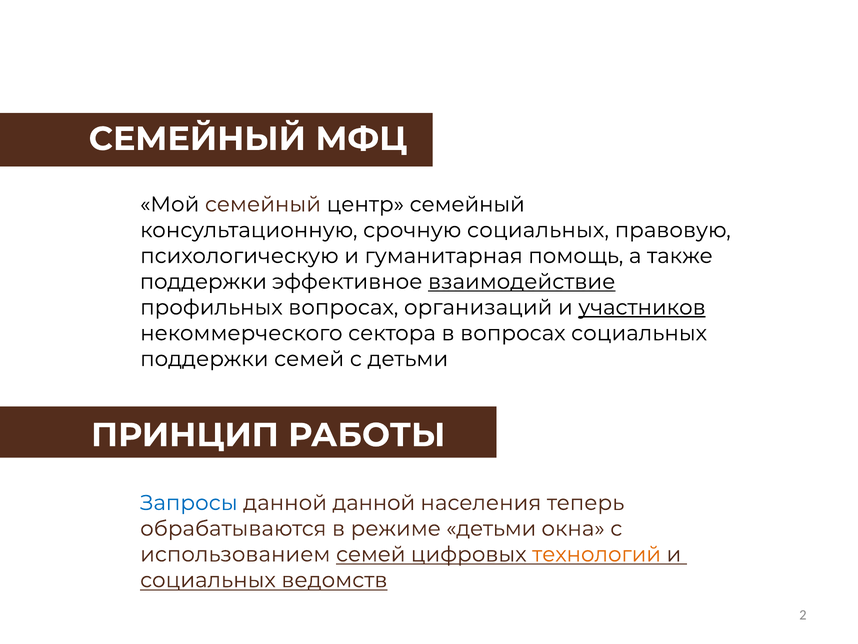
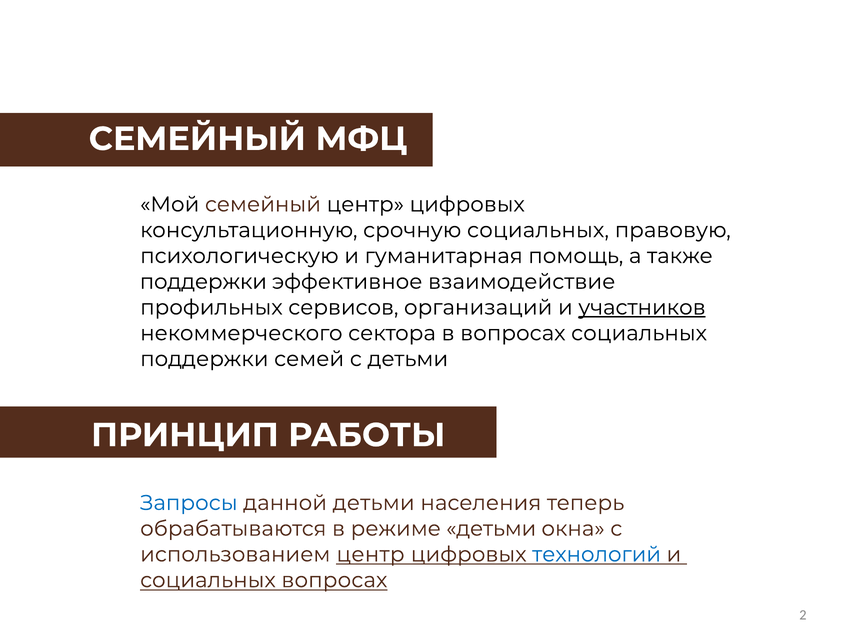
семейный центр семейный: семейный -> цифровых
взаимодействие underline: present -> none
профильных вопросах: вопросах -> сервисов
данной данной: данной -> детьми
использованием семей: семей -> центр
технологий colour: orange -> blue
социальных ведомств: ведомств -> вопросах
